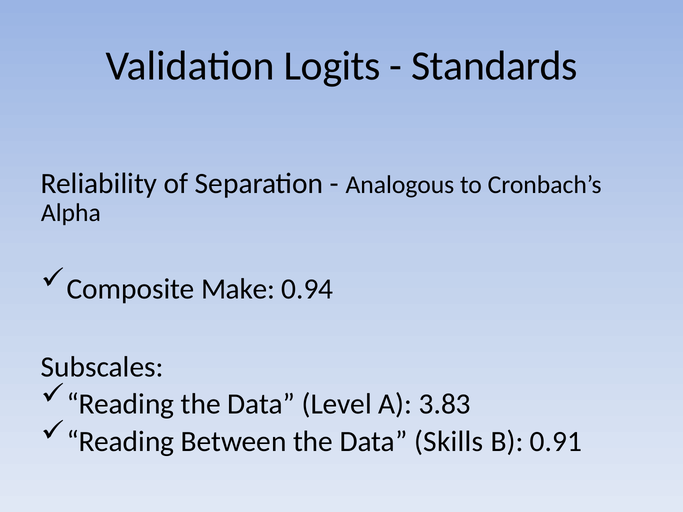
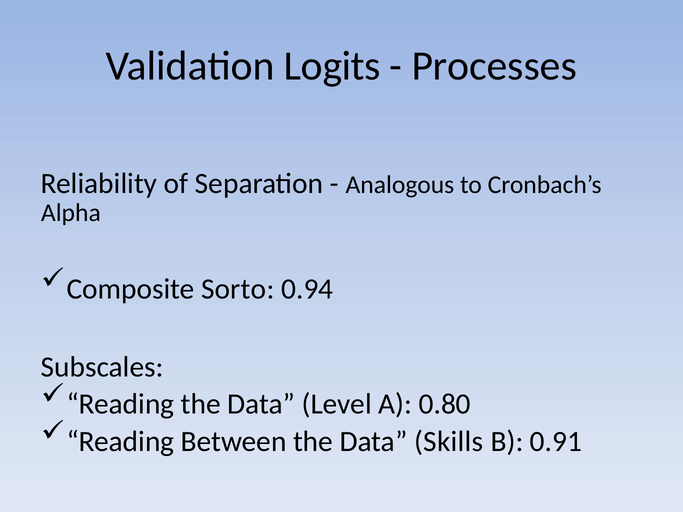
Standards: Standards -> Processes
Make: Make -> Sorto
3.83: 3.83 -> 0.80
